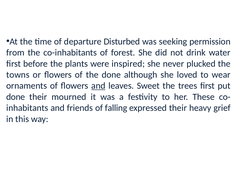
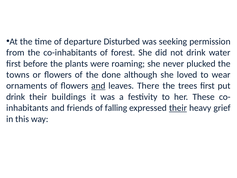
inspired: inspired -> roaming
Sweet: Sweet -> There
done at (16, 97): done -> drink
mourned: mourned -> buildings
their at (178, 108) underline: none -> present
